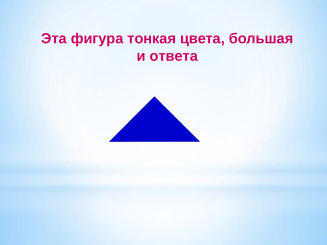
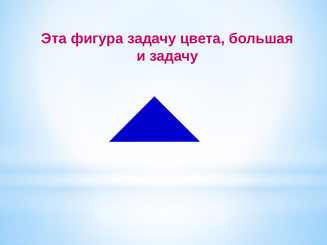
фигура тонкая: тонкая -> задачу
и ответа: ответа -> задачу
